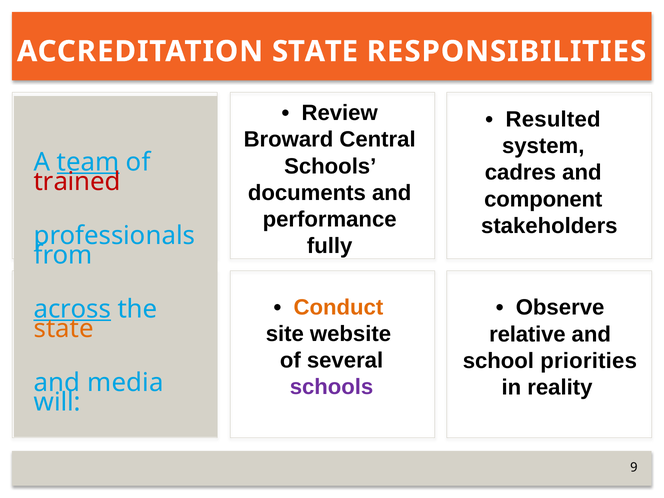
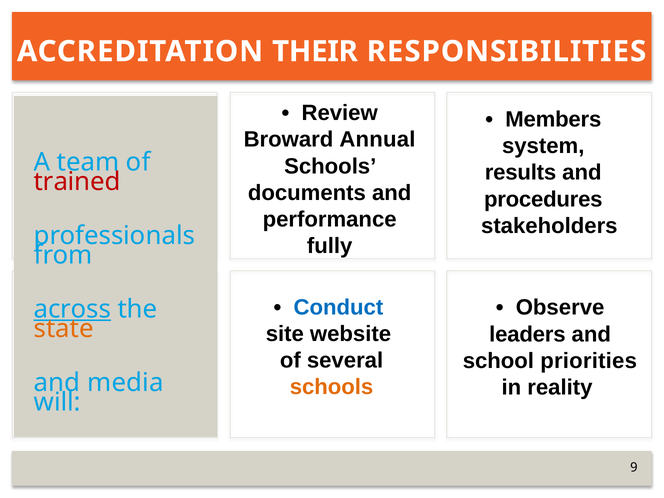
ACCREDITATION STATE: STATE -> THEIR
Resulted: Resulted -> Members
Central: Central -> Annual
team underline: present -> none
cadres: cadres -> results
component: component -> procedures
Conduct colour: orange -> blue
relative: relative -> leaders
schools at (332, 387) colour: purple -> orange
